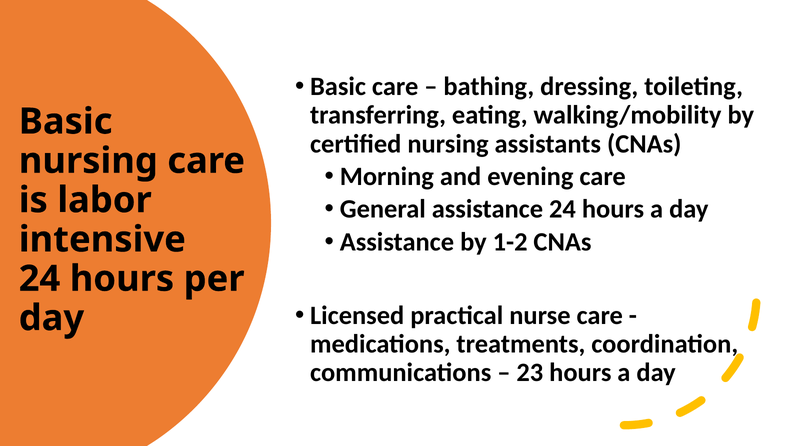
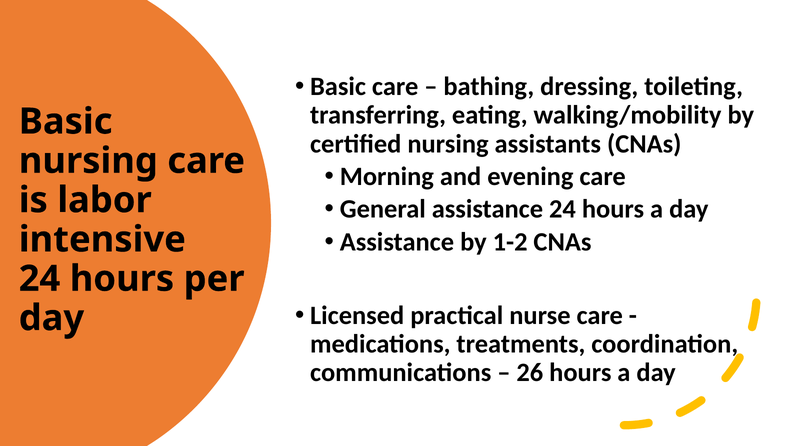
23: 23 -> 26
